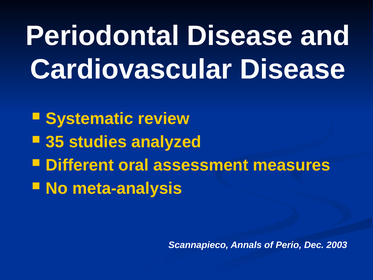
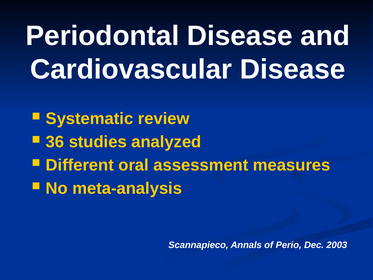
35: 35 -> 36
